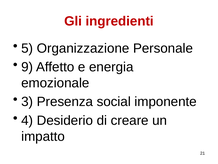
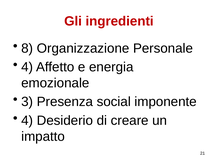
5: 5 -> 8
9 at (27, 67): 9 -> 4
